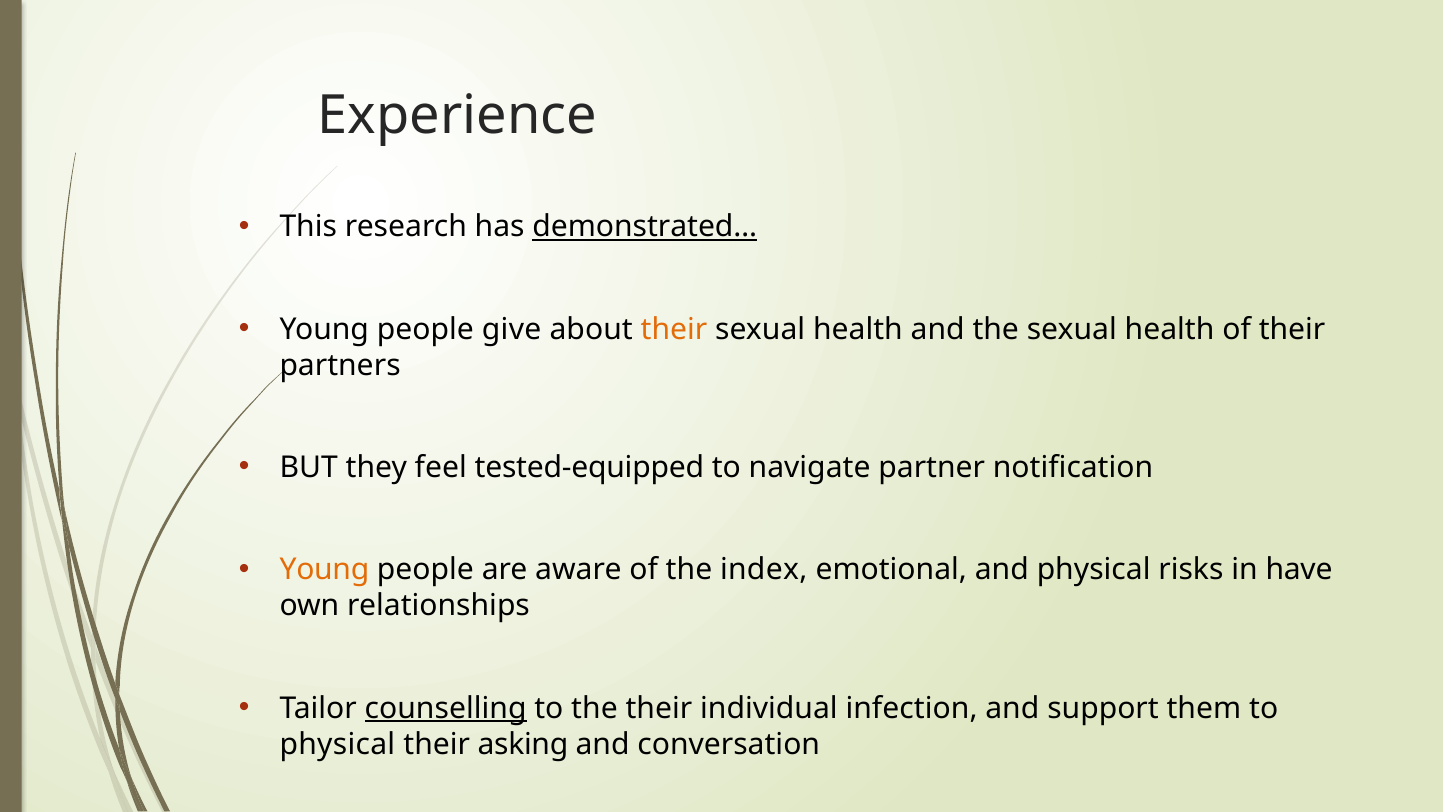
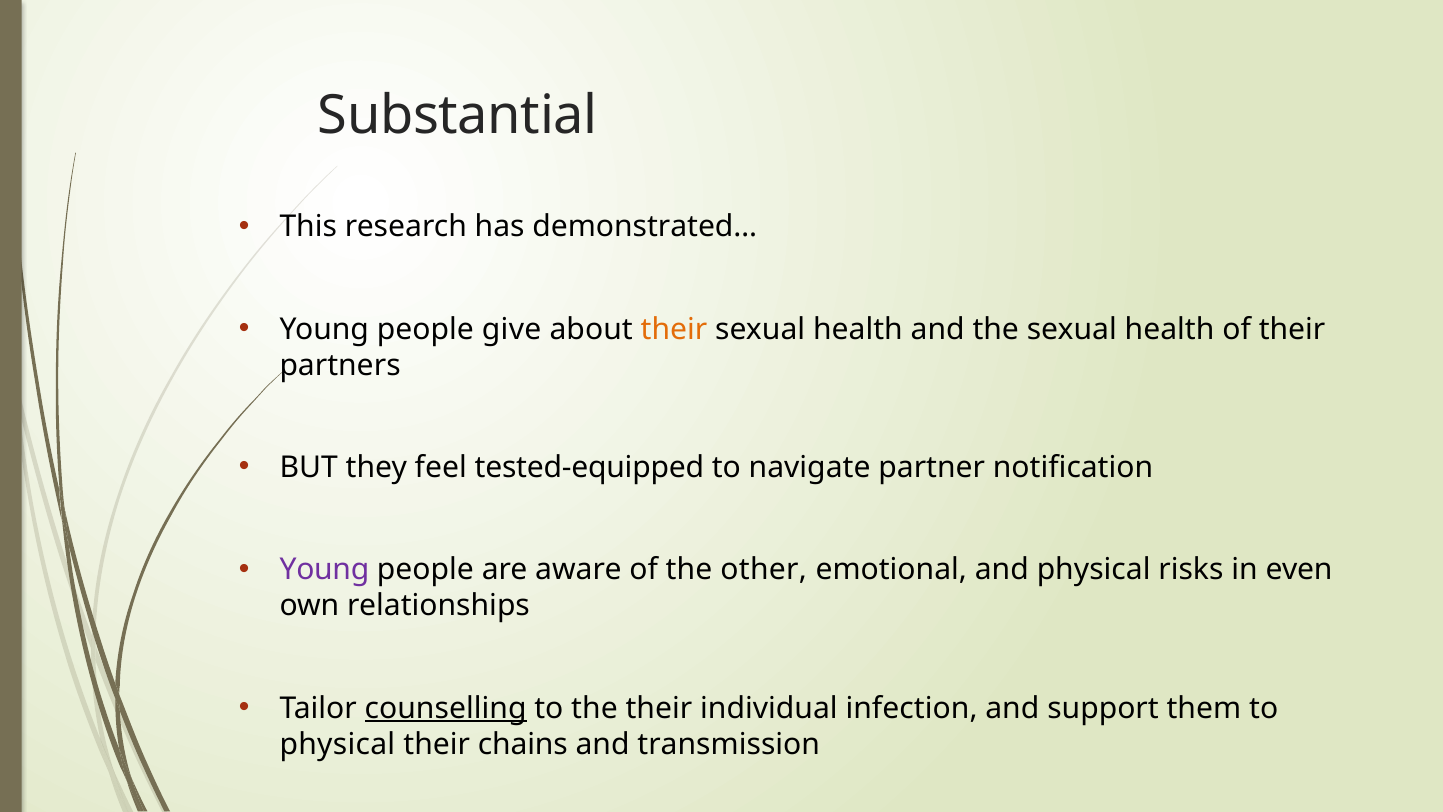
Experience: Experience -> Substantial
demonstrated… underline: present -> none
Young at (324, 570) colour: orange -> purple
index: index -> other
have: have -> even
asking: asking -> chains
conversation: conversation -> transmission
